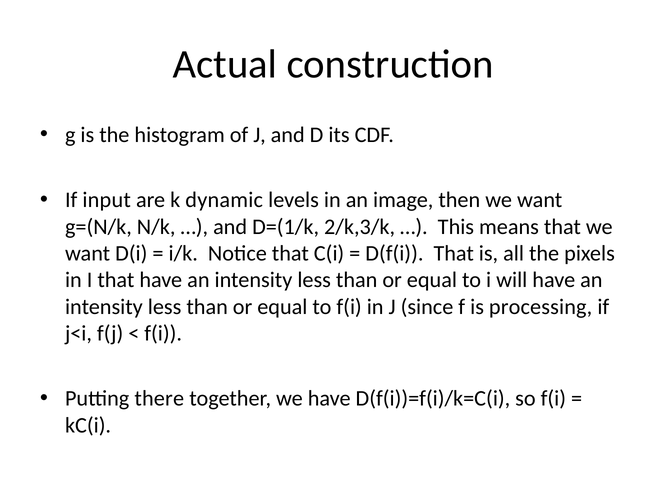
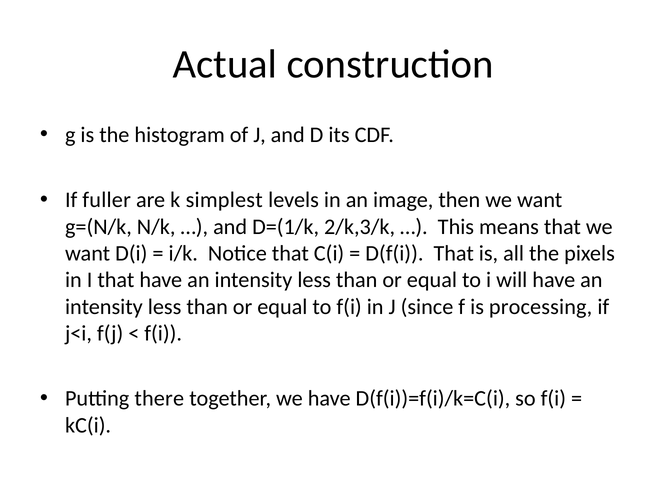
input: input -> fuller
dynamic: dynamic -> simplest
